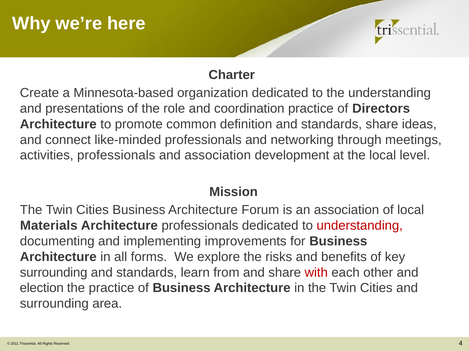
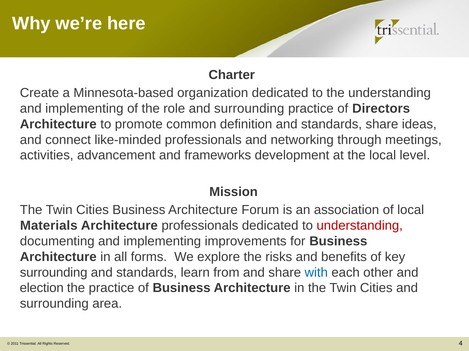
presentations at (84, 109): presentations -> implementing
role and coordination: coordination -> surrounding
activities professionals: professionals -> advancement
and association: association -> frameworks
with colour: red -> blue
